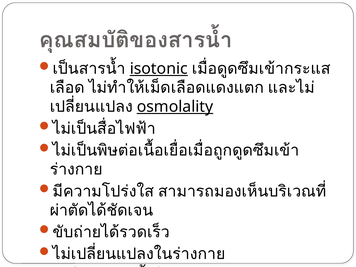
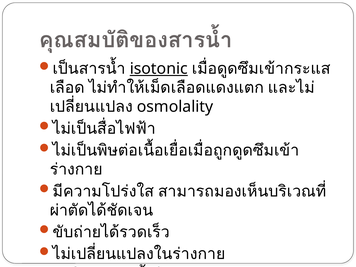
osmolality underline: present -> none
